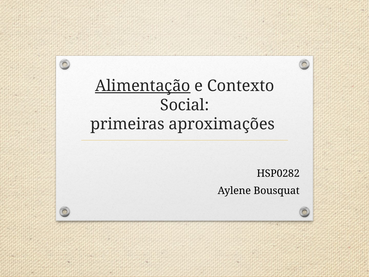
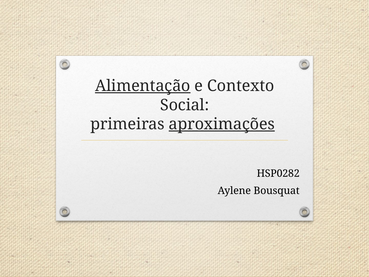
aproximações underline: none -> present
